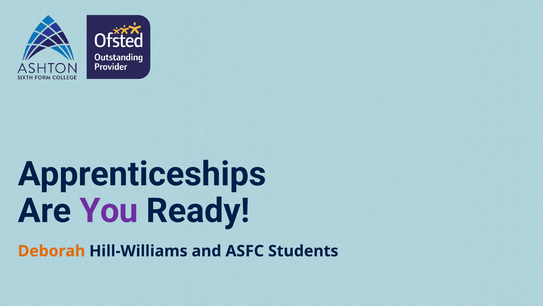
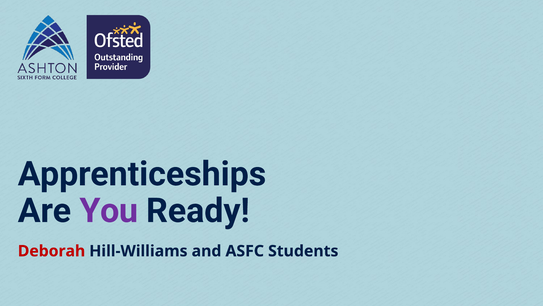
Deborah colour: orange -> red
